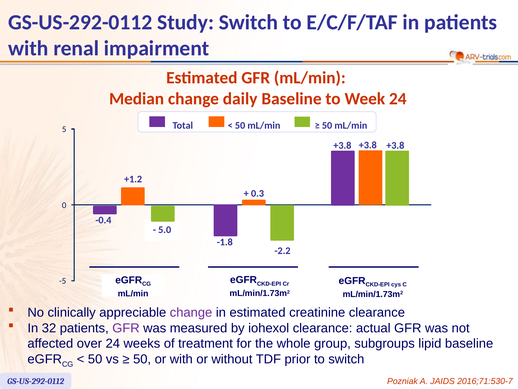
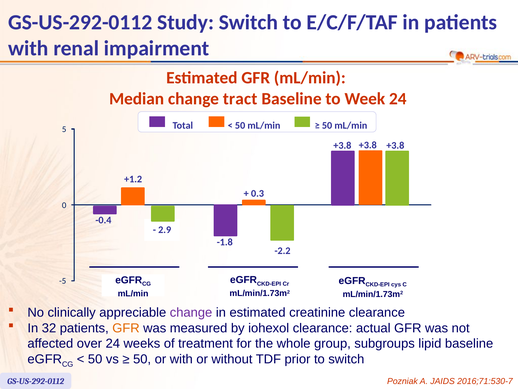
daily: daily -> tract
5.0: 5.0 -> 2.9
GFR at (126, 328) colour: purple -> orange
